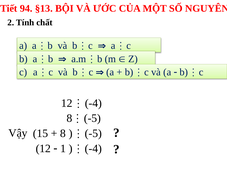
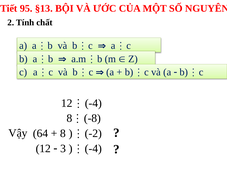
94: 94 -> 95
-5 at (92, 118): -5 -> -8
15: 15 -> 64
-5 at (93, 134): -5 -> -2
1: 1 -> 3
